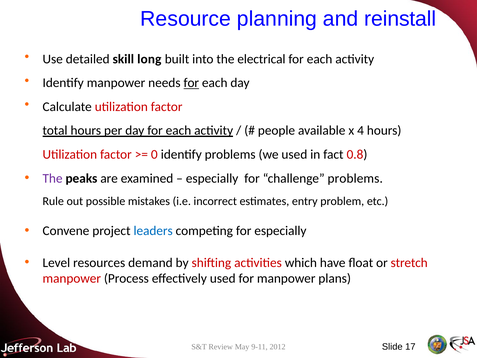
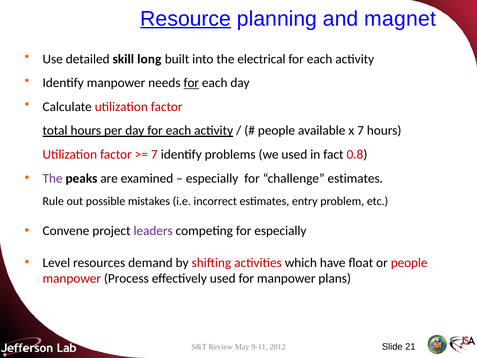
Resource underline: none -> present
reinstall: reinstall -> magnet
x 4: 4 -> 7
0 at (154, 154): 0 -> 7
challenge problems: problems -> estimates
leaders colour: blue -> purple
or stretch: stretch -> people
17: 17 -> 21
